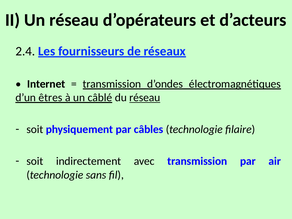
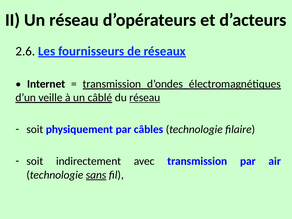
2.4: 2.4 -> 2.6
êtres: êtres -> veille
sans underline: none -> present
